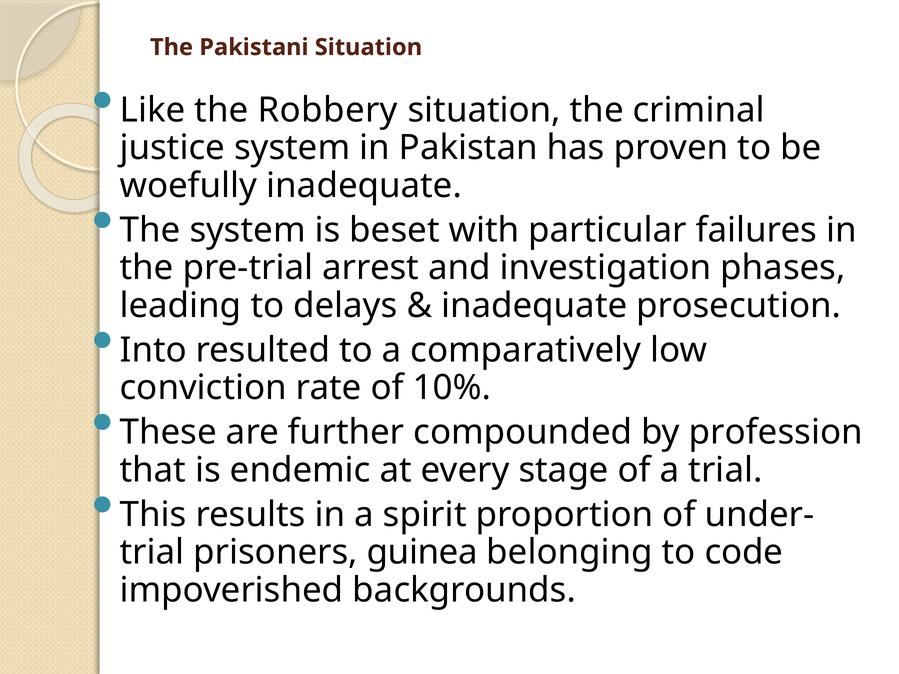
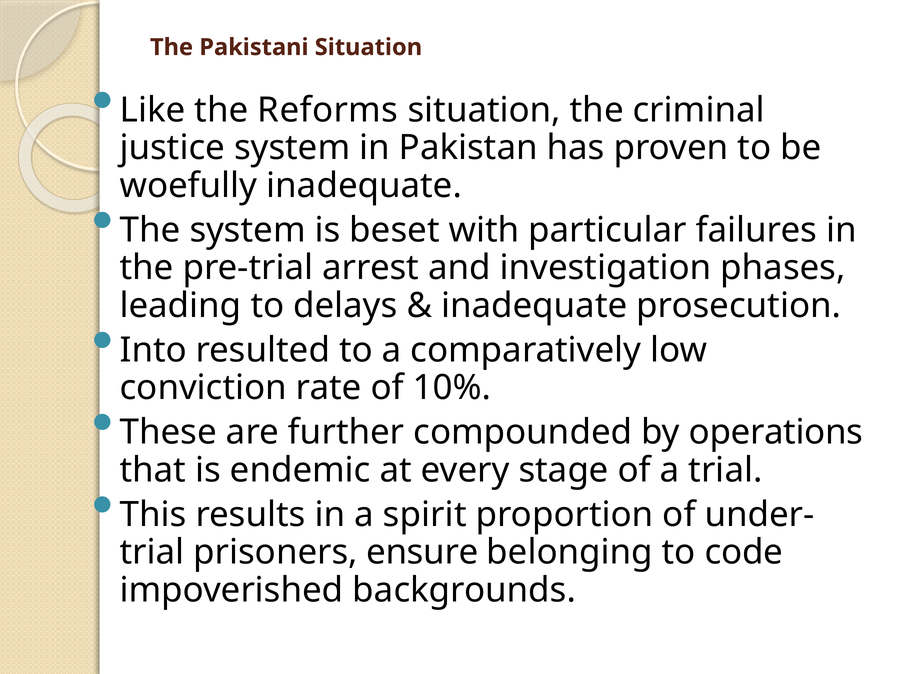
Robbery: Robbery -> Reforms
profession: profession -> operations
guinea: guinea -> ensure
